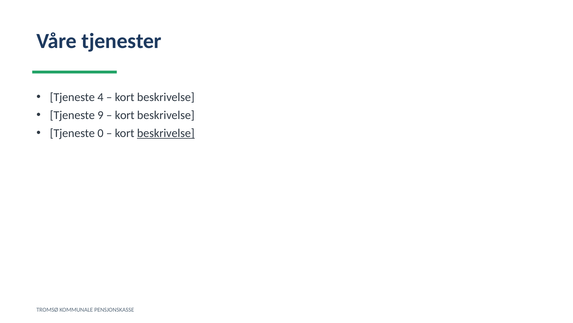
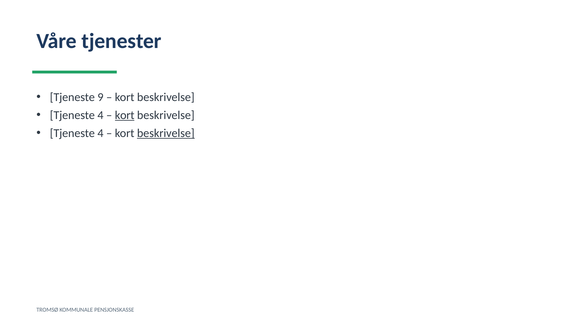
4: 4 -> 9
9 at (100, 115): 9 -> 4
kort at (125, 115) underline: none -> present
0 at (100, 133): 0 -> 4
